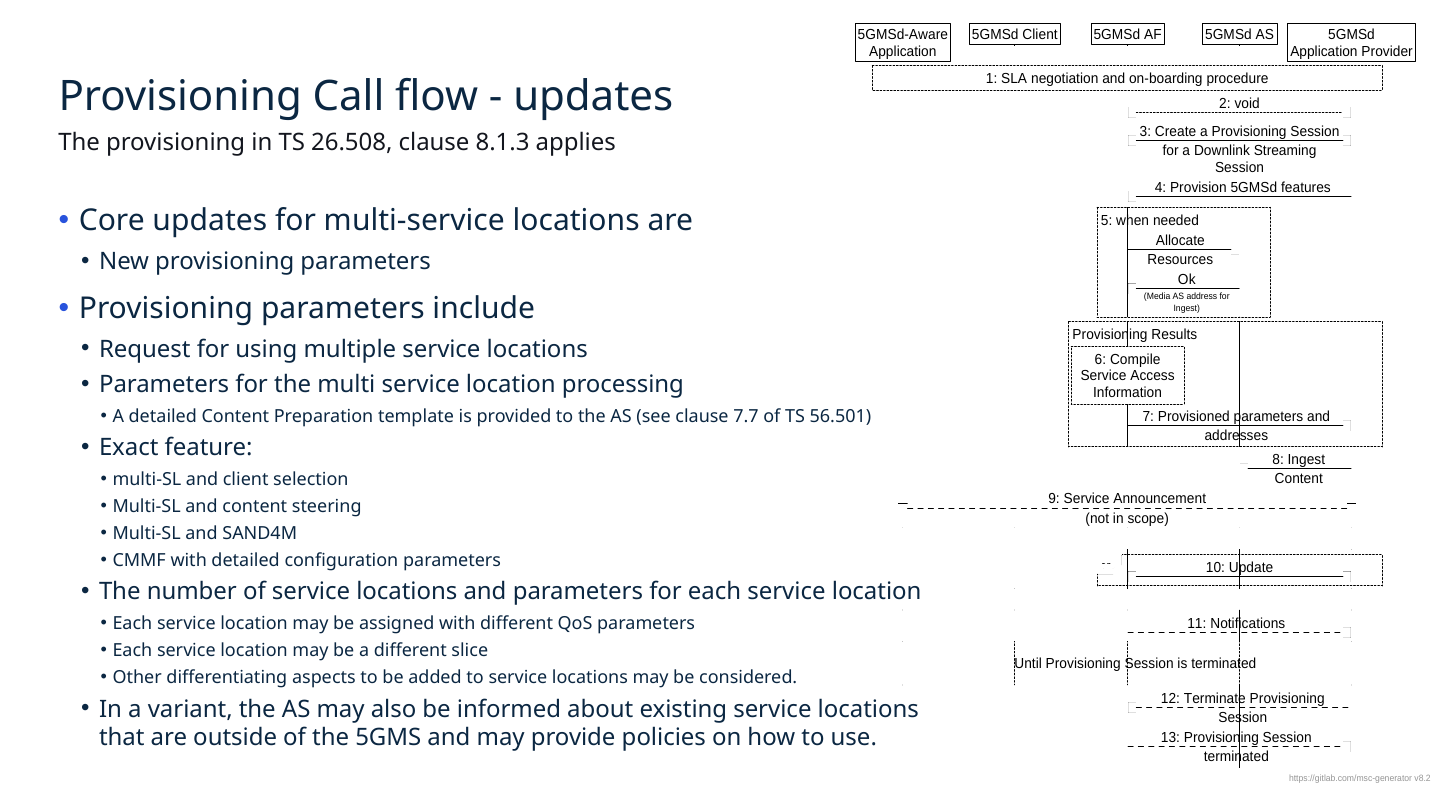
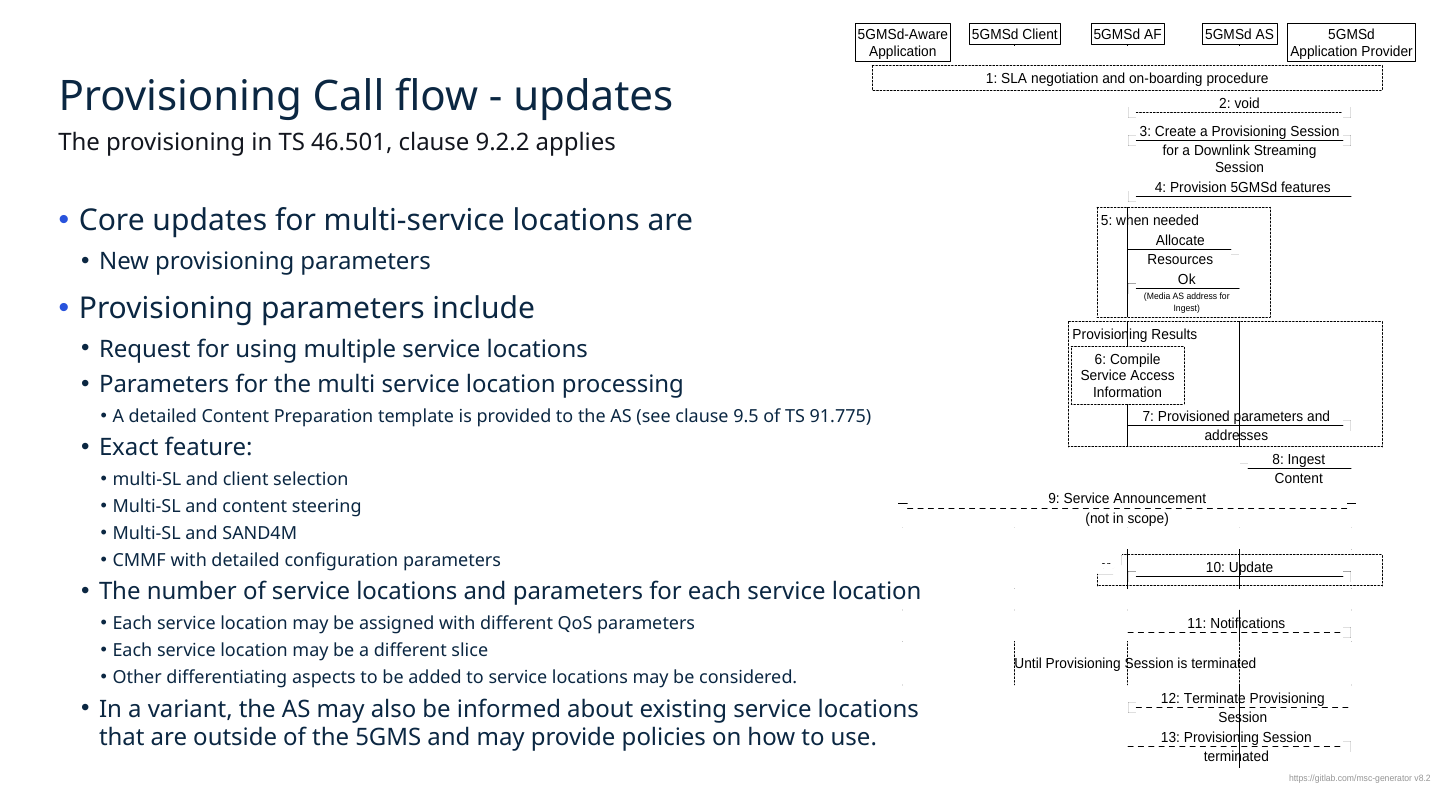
26.508: 26.508 -> 46.501
8.1.3: 8.1.3 -> 9.2.2
7.7: 7.7 -> 9.5
56.501: 56.501 -> 91.775
